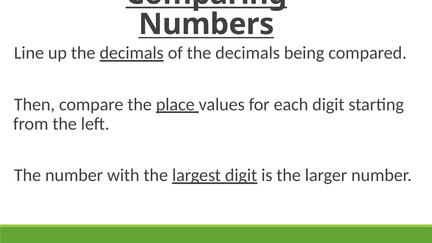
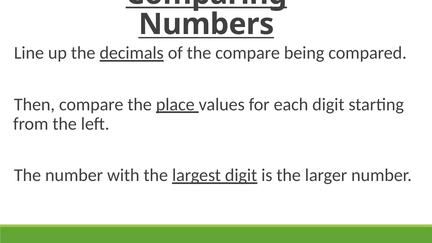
of the decimals: decimals -> compare
